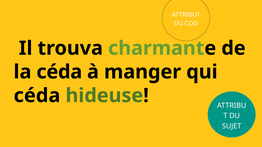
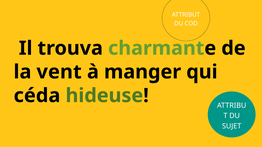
la céda: céda -> vent
